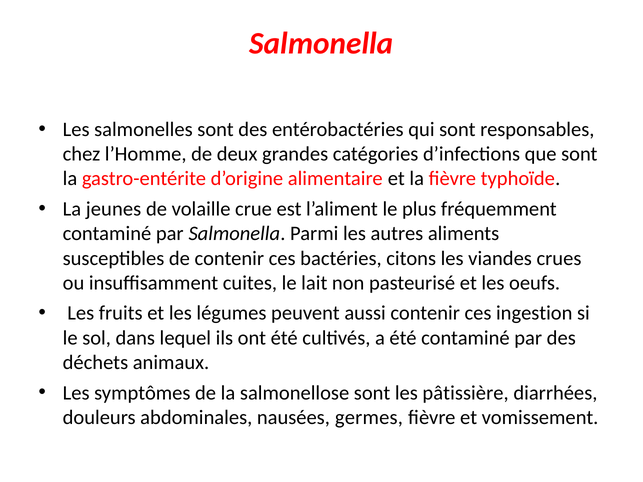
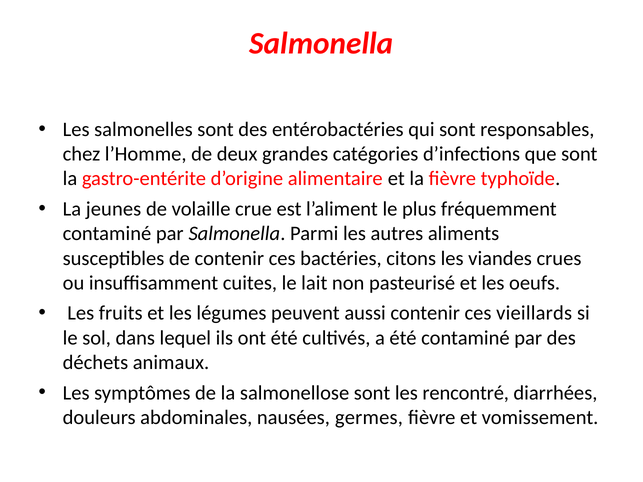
ingestion: ingestion -> vieillards
pâtissière: pâtissière -> rencontré
